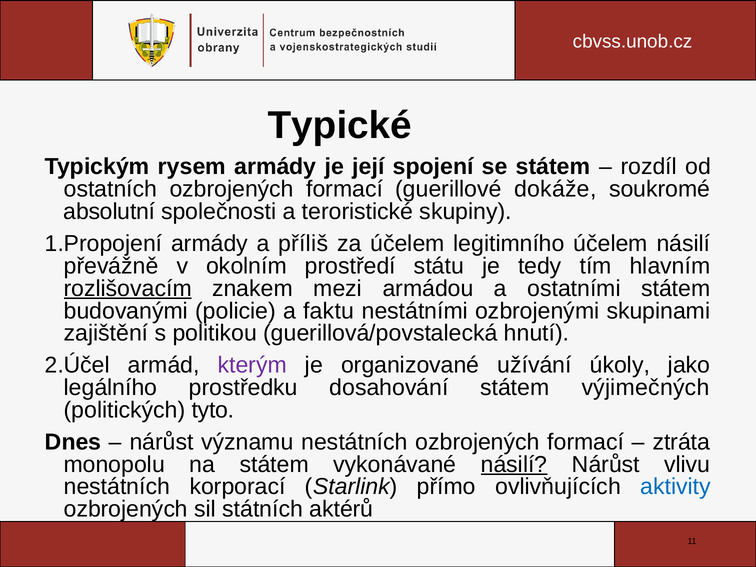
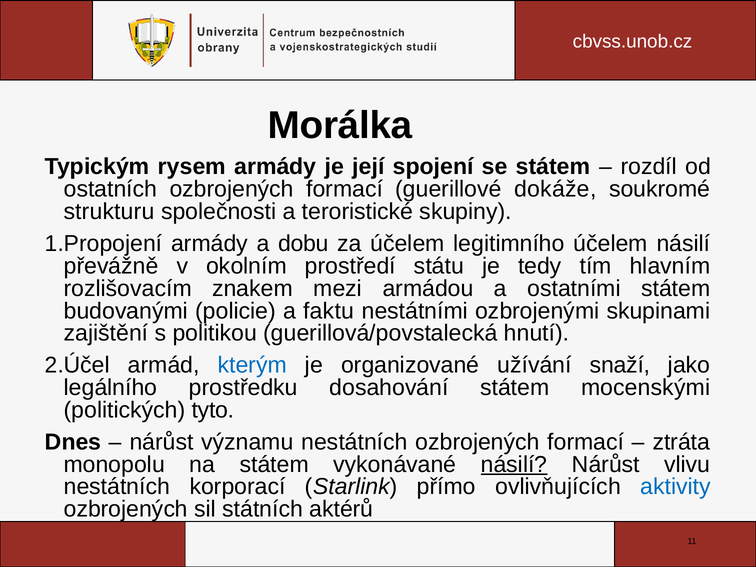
Typické: Typické -> Morálka
absolutní: absolutní -> strukturu
příliš: příliš -> dobu
rozlišovacím underline: present -> none
kterým colour: purple -> blue
úkoly: úkoly -> snaží
výjimečných: výjimečných -> mocenskými
